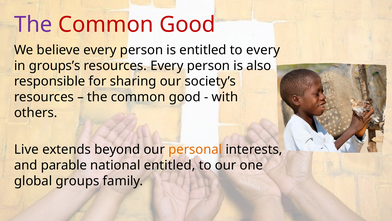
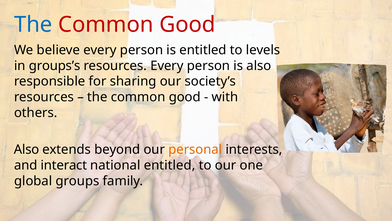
The at (33, 25) colour: purple -> blue
to every: every -> levels
Live at (27, 149): Live -> Also
parable: parable -> interact
